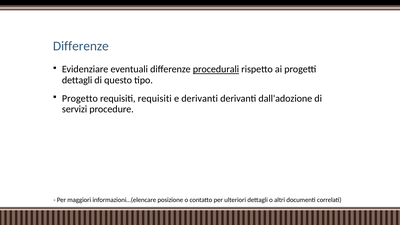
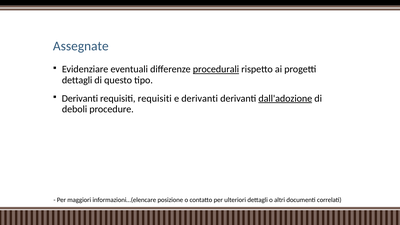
Differenze at (81, 46): Differenze -> Assegnate
Progetto at (80, 98): Progetto -> Derivanti
dall'adozione underline: none -> present
servizi: servizi -> deboli
